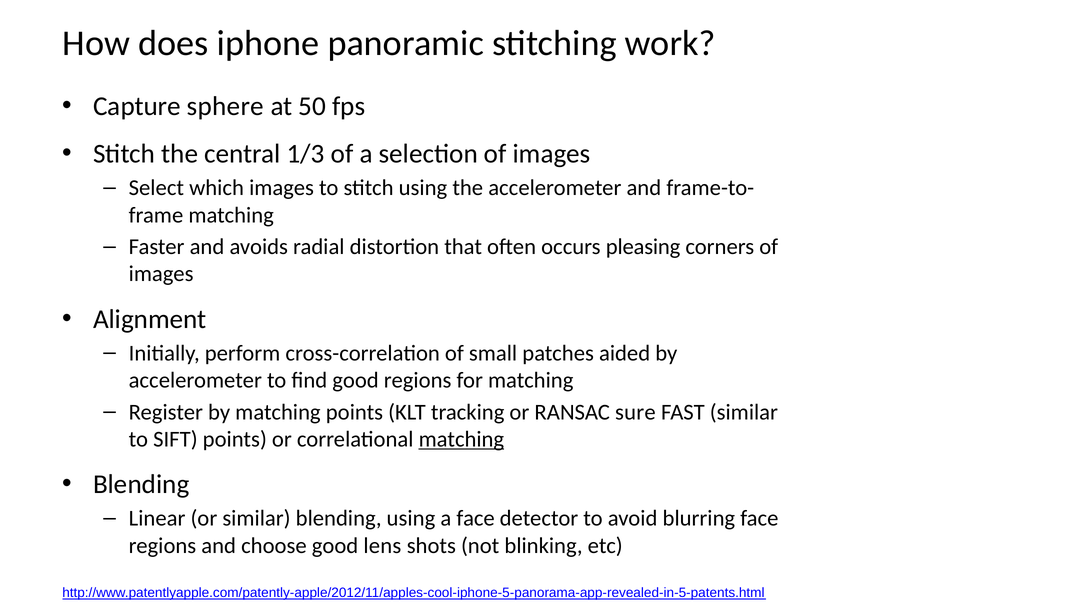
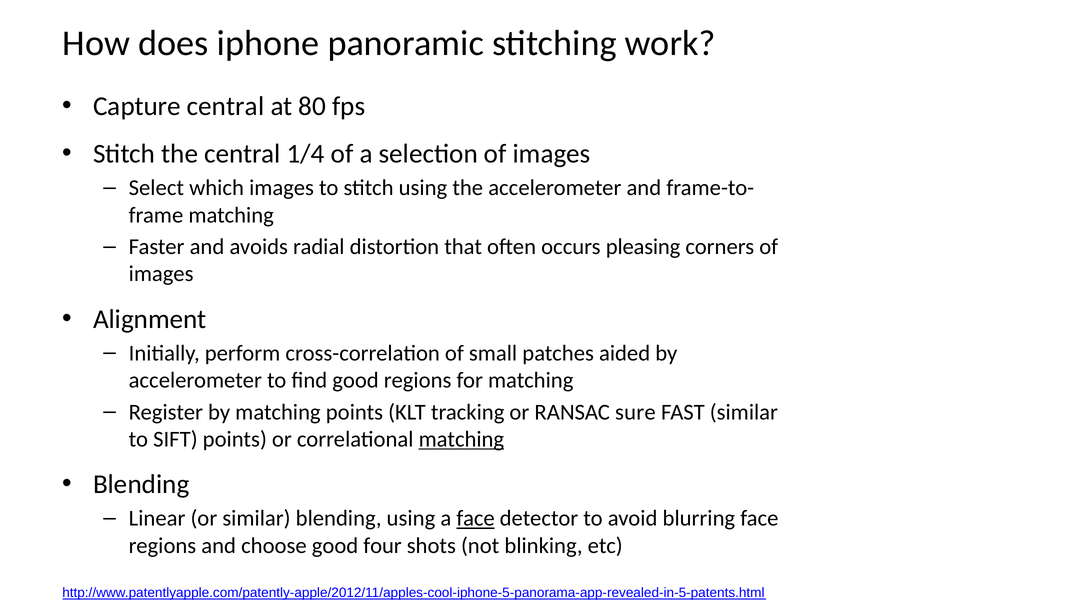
Capture sphere: sphere -> central
50: 50 -> 80
1/3: 1/3 -> 1/4
face at (476, 519) underline: none -> present
lens: lens -> four
